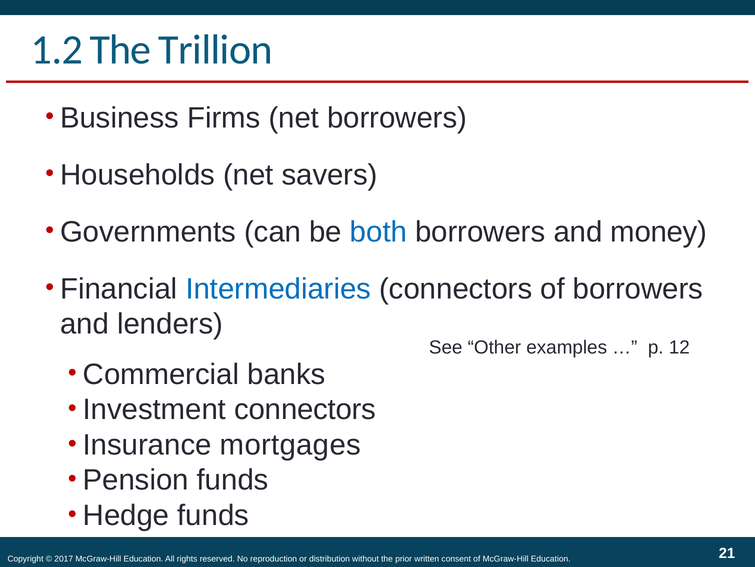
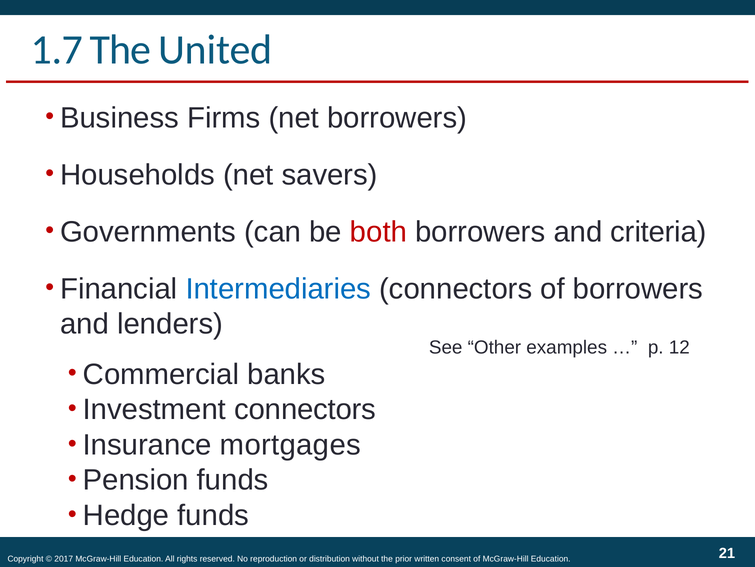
1.2: 1.2 -> 1.7
Trillion: Trillion -> United
both colour: blue -> red
money: money -> criteria
